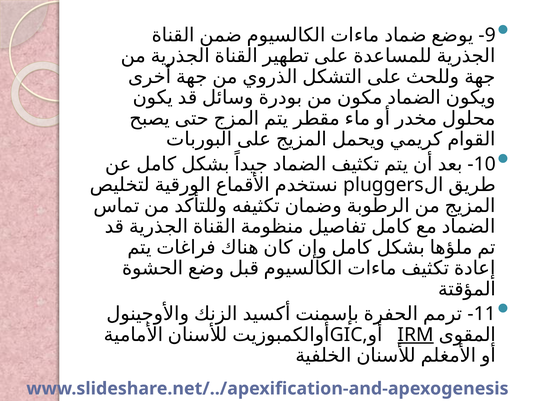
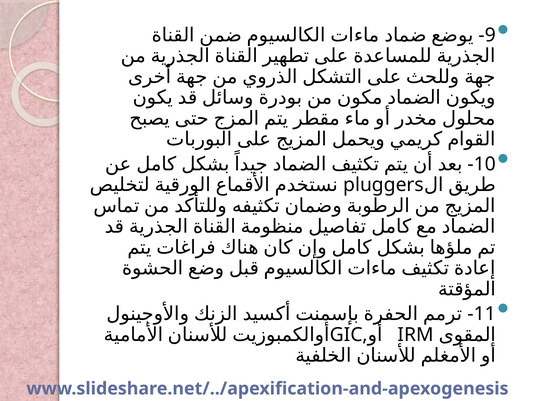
IRM underline: present -> none
